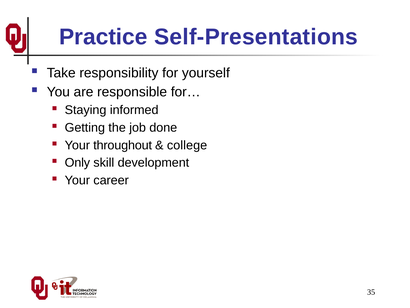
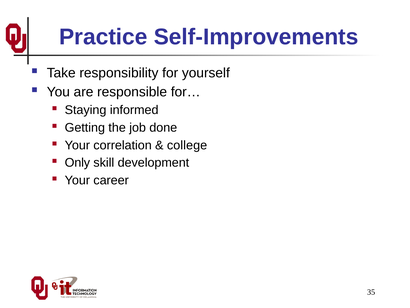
Self-Presentations: Self-Presentations -> Self-Improvements
throughout: throughout -> correlation
